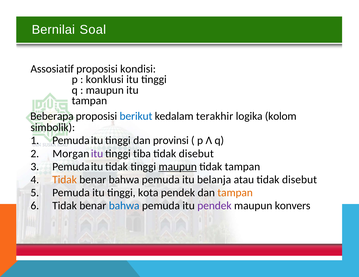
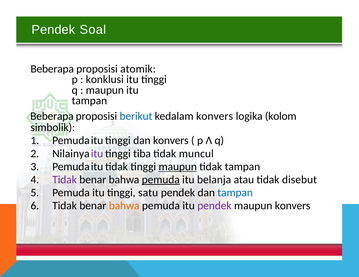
Bernilai at (53, 30): Bernilai -> Pendek
Assosiatif at (52, 69): Assosiatif -> Beberapa
kondisi: kondisi -> atomik
kedalam terakhir: terakhir -> konvers
dan provinsi: provinsi -> konvers
Morgan: Morgan -> Nilainya
disebut at (196, 154): disebut -> muncul
Tidak at (65, 180) colour: orange -> purple
pemuda at (161, 180) underline: none -> present
kota: kota -> satu
tampan at (235, 193) colour: orange -> blue
bahwa at (124, 206) colour: blue -> orange
